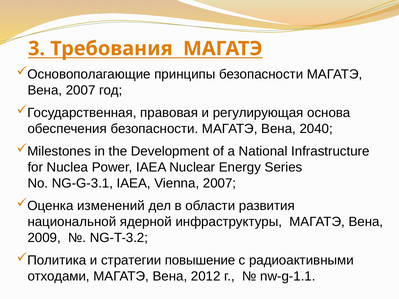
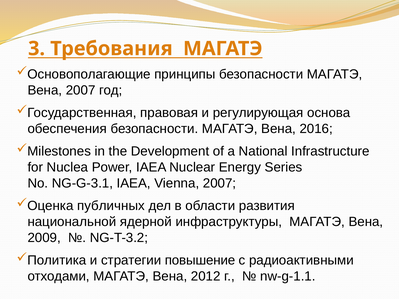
2040: 2040 -> 2016
изменений: изменений -> публичных
